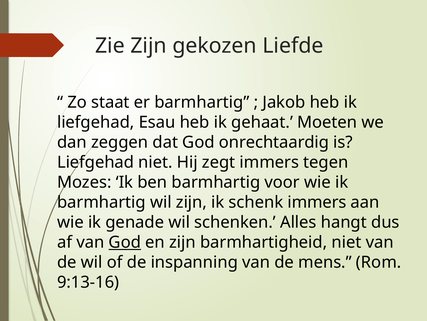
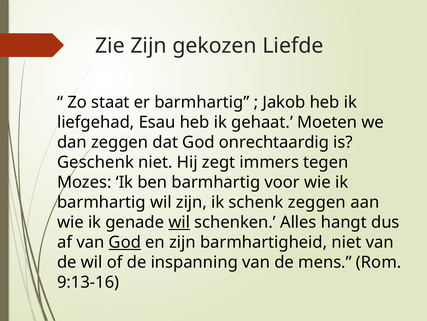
Liefgehad at (96, 162): Liefgehad -> Geschenk
schenk immers: immers -> zeggen
wil at (179, 222) underline: none -> present
